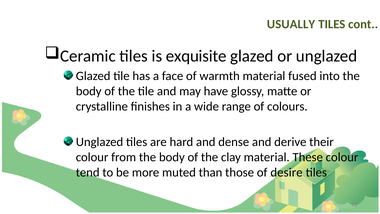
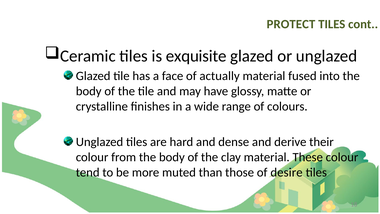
USUALLY: USUALLY -> PROTECT
warmth: warmth -> actually
